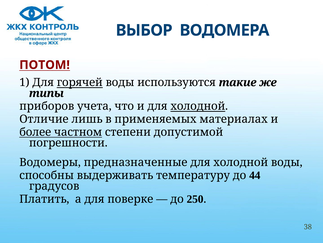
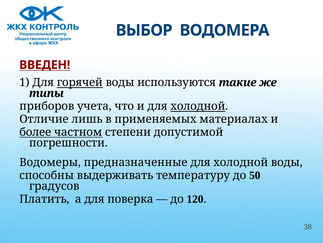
ПОТОМ: ПОТОМ -> ВВЕДЕН
44: 44 -> 50
поверке: поверке -> поверка
250: 250 -> 120
